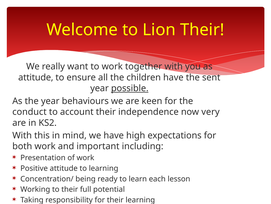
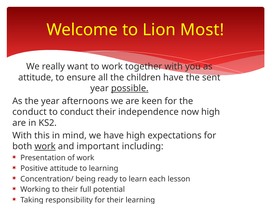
Lion Their: Their -> Most
behaviours: behaviours -> afternoons
to account: account -> conduct
now very: very -> high
work at (45, 146) underline: none -> present
